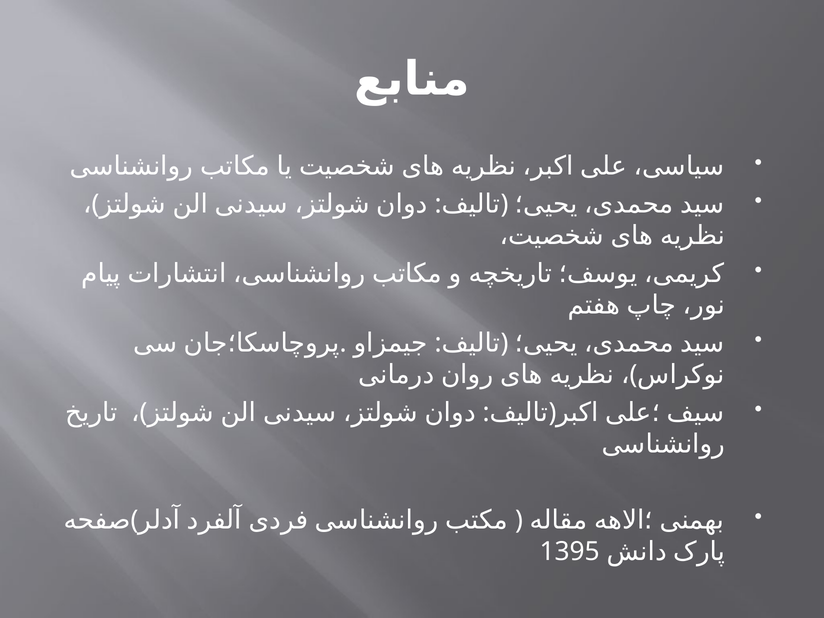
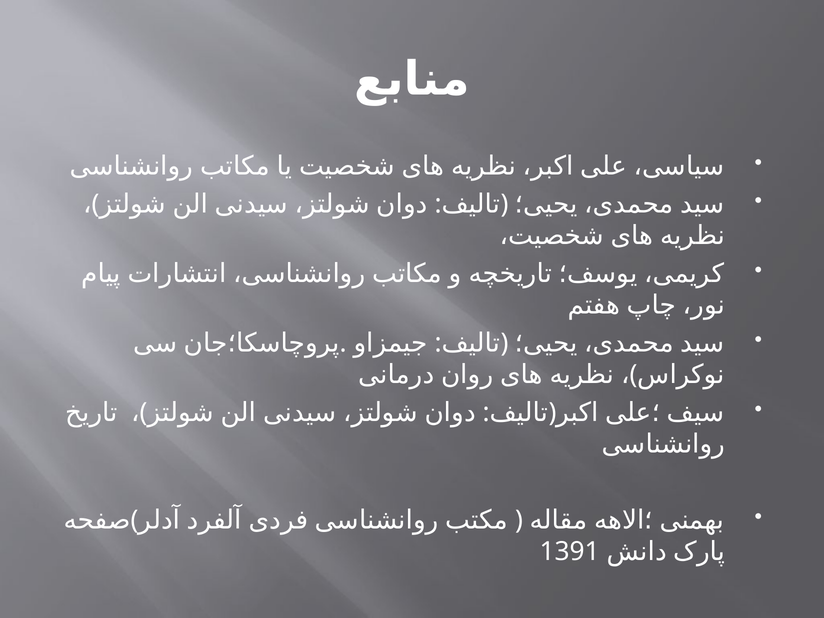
1395: 1395 -> 1391
